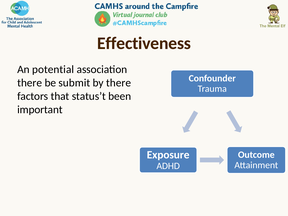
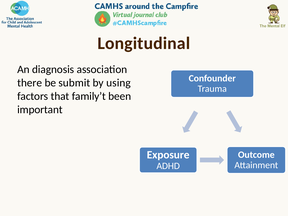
Effectiveness: Effectiveness -> Longitudinal
potential: potential -> diagnosis
by there: there -> using
status’t: status’t -> family’t
